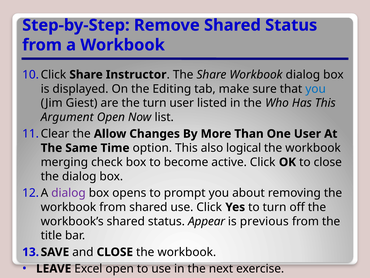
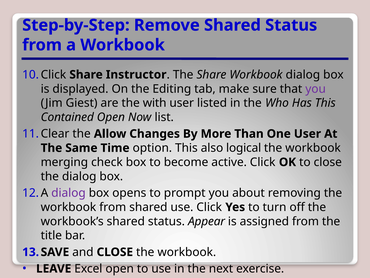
you at (316, 89) colour: blue -> purple
the turn: turn -> with
Argument: Argument -> Contained
previous: previous -> assigned
